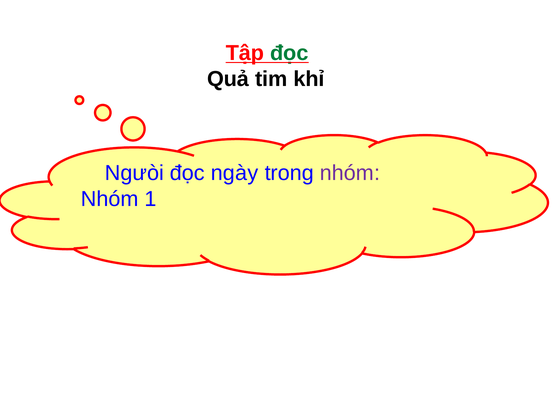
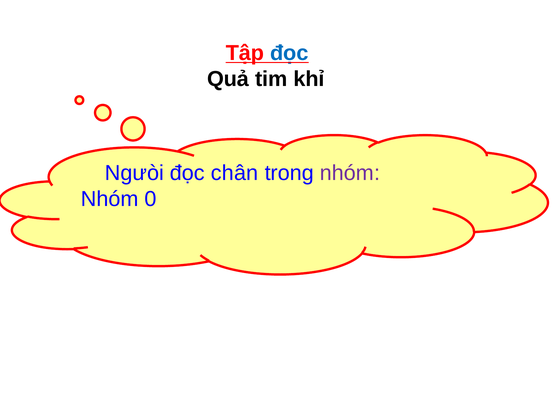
đọc at (289, 53) colour: green -> blue
ngày: ngày -> chân
1: 1 -> 0
